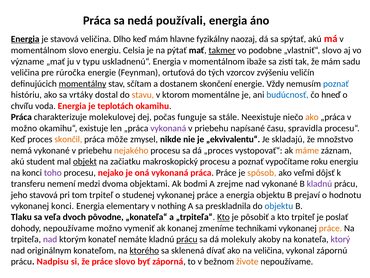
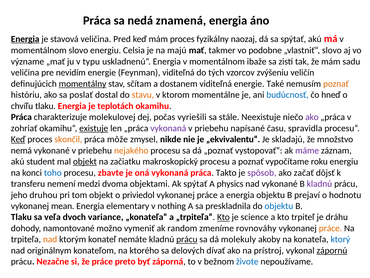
používali: používali -> znamená
Dlho: Dlho -> Pred
mám hlavne: hlavne -> proces
pýtať: pýtať -> majú
takmer underline: present -> none
rúročka: rúročka -> nevidím
Feynman ortuťová: ortuťová -> viditeľná
dostanem skončení: skončení -> viditeľná
Vždy: Vždy -> Také
poznať at (336, 84) colour: blue -> orange
vrtáky: vrtáky -> poslať
chvíľu voda: voda -> tlaku
funguje: funguje -> vyriešili
ako at (312, 117) colour: orange -> purple
možno at (24, 128): možno -> zohriať
existuje underline: none -> present
Keď at (18, 139) underline: none -> present
„proces: „proces -> „poznať
máme colour: orange -> purple
toho colour: purple -> blue
nejako: nejako -> zbavte
práca Práce: Práce -> Takto
spôsob colour: orange -> purple
veľmi: veľmi -> začať
Ak bodmi: bodmi -> spýtať
zrejme: zrejme -> physics
jeho stavová: stavová -> druhou
tom trpiteľ: trpiteľ -> objekt
studenej: studenej -> priviedol
vykonanej konci: konci -> mean
pôvodne: pôvodne -> variance
pôsobiť: pôsobiť -> science
poslať: poslať -> dráhu
dohody nepoužívame: nepoužívame -> namontované
konanej: konanej -> random
technikami: technikami -> rovnováhy
nad at (50, 239) colour: purple -> orange
ktorý colour: purple -> blue
ktorého underline: present -> none
sklenená: sklenená -> delových
na veličina: veličina -> prístroj
zápornú underline: none -> present
Nadpisu: Nadpisu -> Nezačne
práce slovo: slovo -> preto
živote colour: orange -> blue
